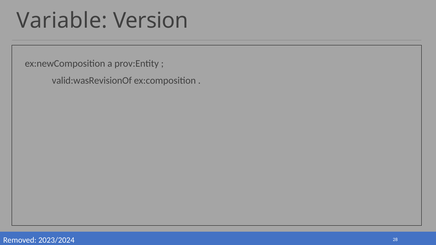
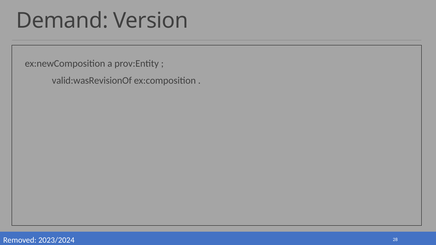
Variable: Variable -> Demand
